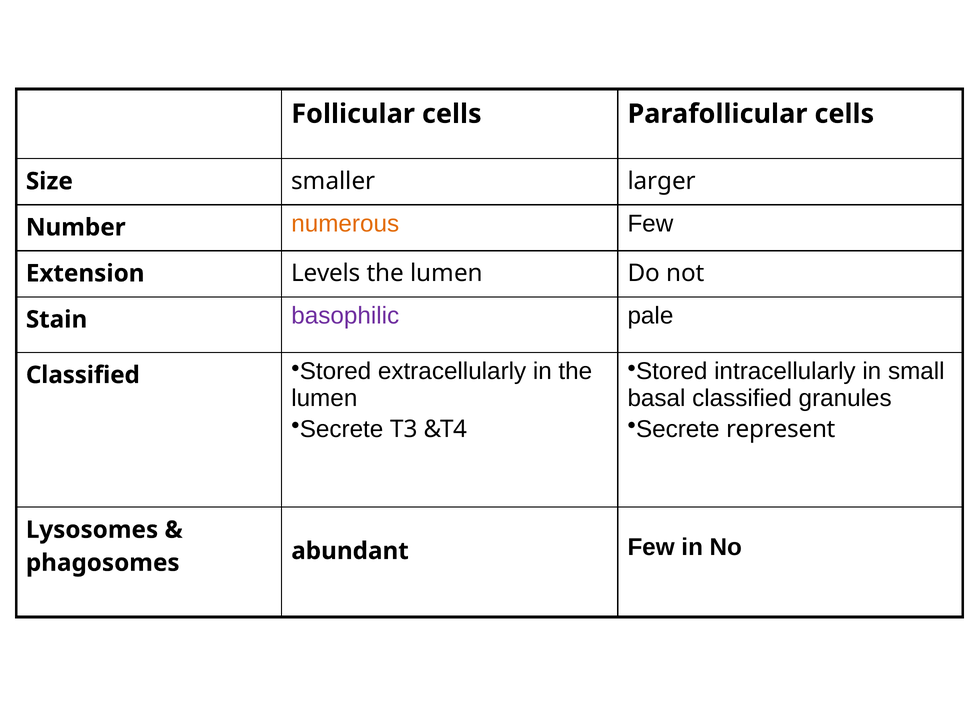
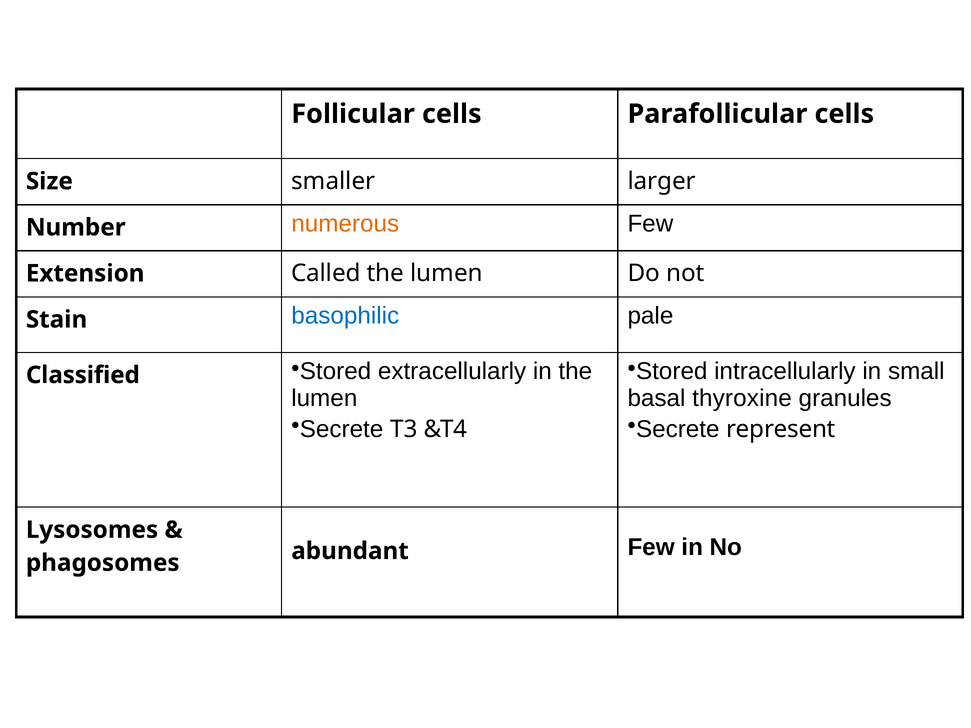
Levels: Levels -> Called
basophilic colour: purple -> blue
basal classified: classified -> thyroxine
